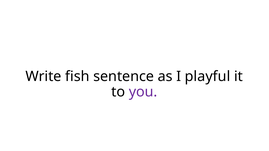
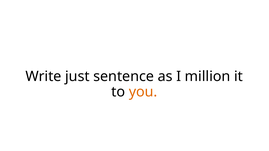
fish: fish -> just
playful: playful -> million
you colour: purple -> orange
